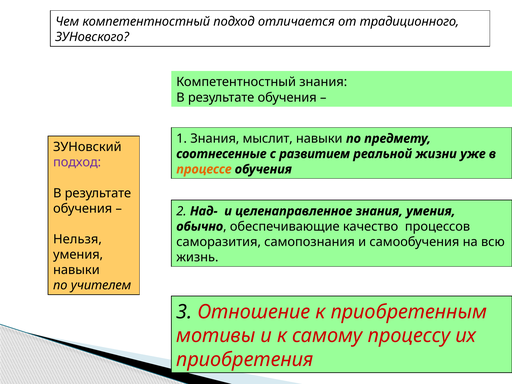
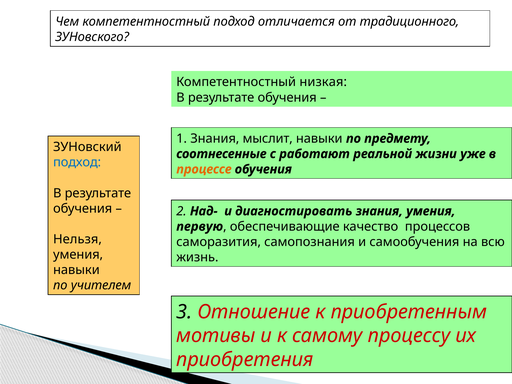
Компетентностный знания: знания -> низкая
развитием: развитием -> работают
подход at (77, 162) colour: purple -> blue
целенаправленное: целенаправленное -> диагностировать
обычно: обычно -> первую
